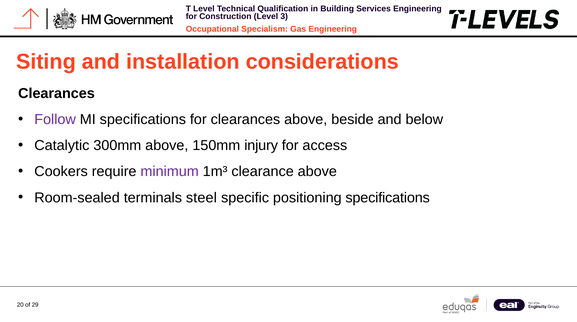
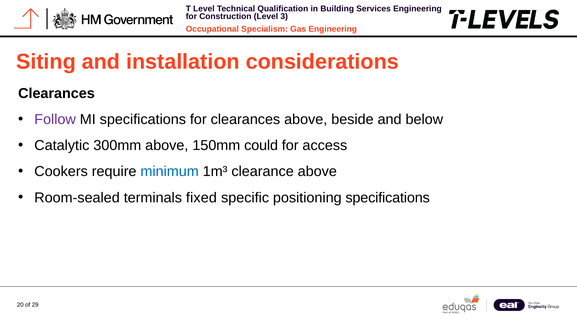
injury: injury -> could
minimum colour: purple -> blue
steel: steel -> fixed
